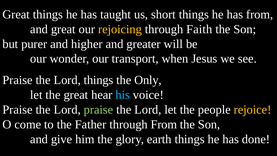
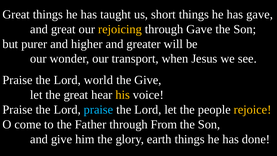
has from: from -> gave
through Faith: Faith -> Gave
Lord things: things -> world
the Only: Only -> Give
his colour: light blue -> yellow
praise at (98, 110) colour: light green -> light blue
